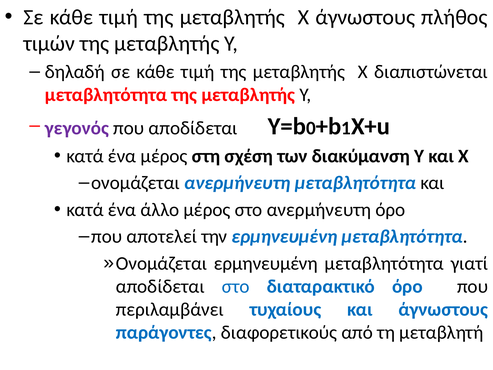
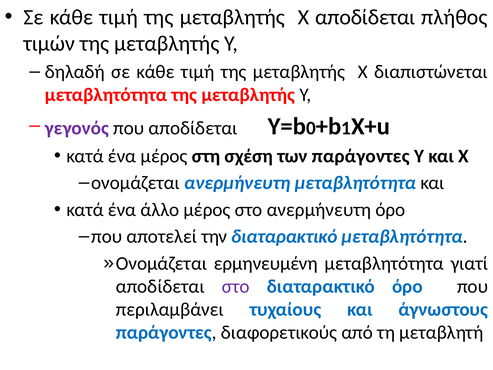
Χ άγνωστους: άγνωστους -> αποδίδεται
των διακύμανση: διακύμανση -> παράγοντες
την ερμηνευμένη: ερμηνευμένη -> διαταρακτικό
στο at (236, 286) colour: blue -> purple
